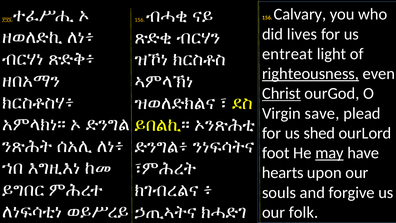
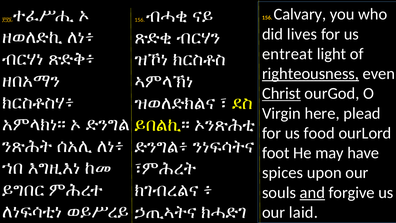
save: save -> here
shed: shed -> food
may underline: present -> none
hearts: hearts -> spices
and underline: none -> present
folk: folk -> laid
